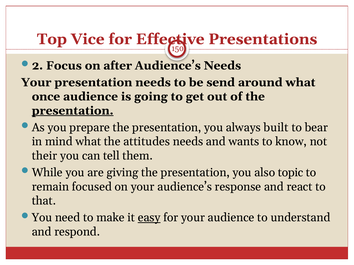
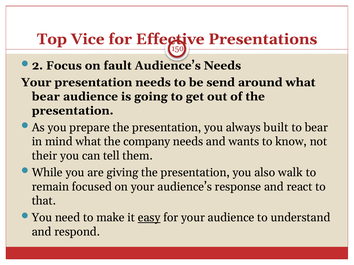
after: after -> fault
once at (46, 97): once -> bear
presentation at (73, 111) underline: present -> none
attitudes: attitudes -> company
topic: topic -> walk
